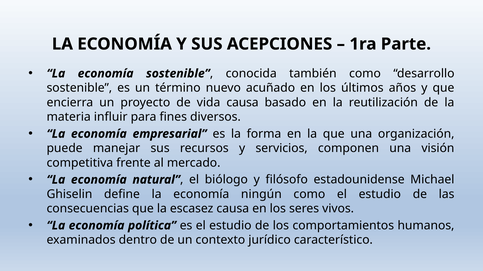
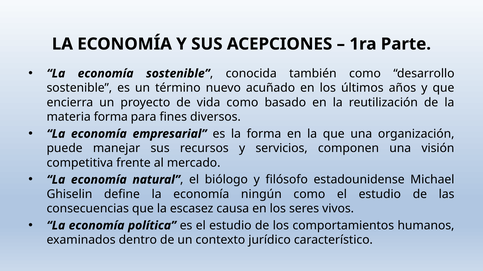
vida causa: causa -> como
materia influir: influir -> forma
